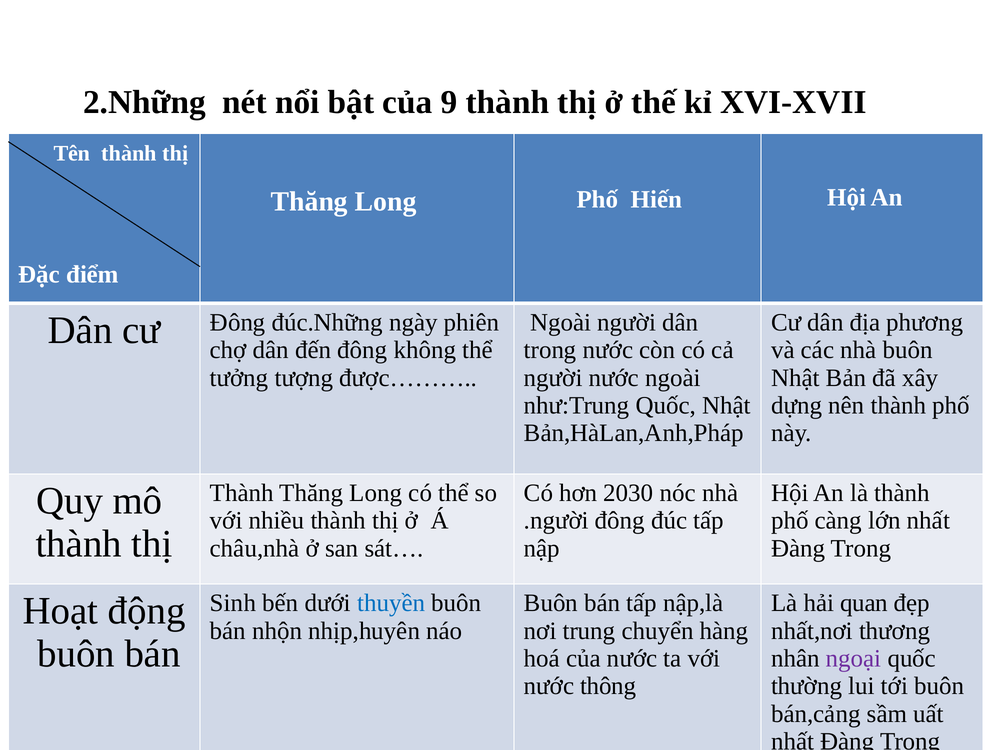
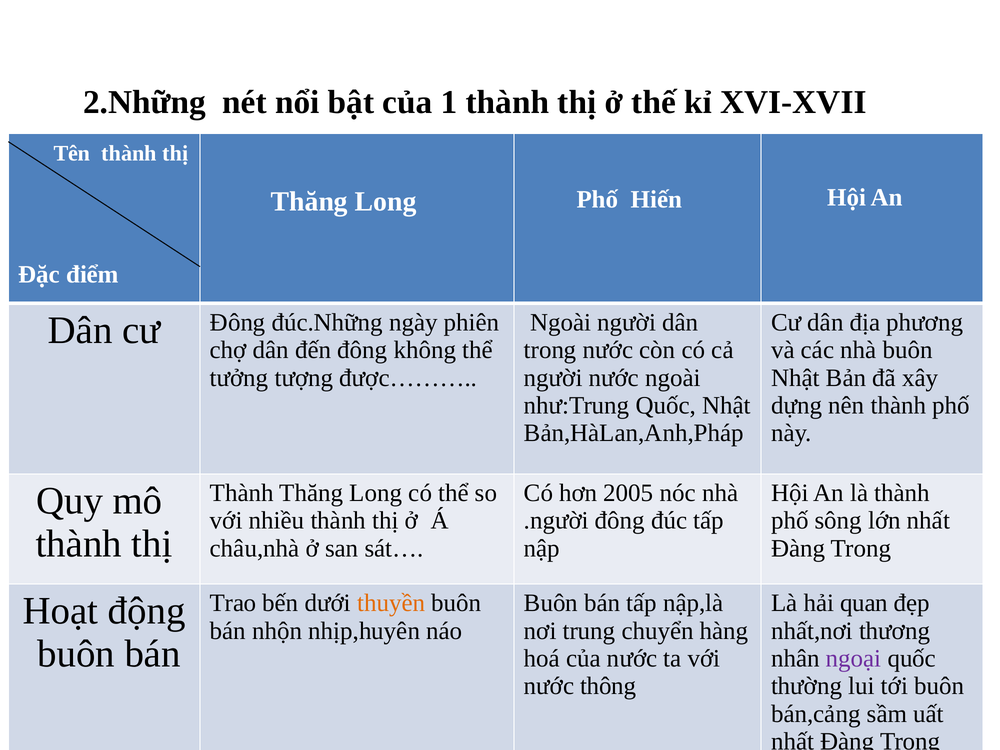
9: 9 -> 1
2030: 2030 -> 2005
càng: càng -> sông
Sinh: Sinh -> Trao
thuyền colour: blue -> orange
